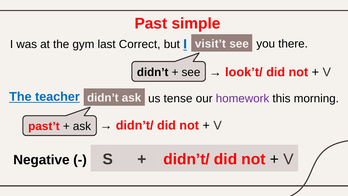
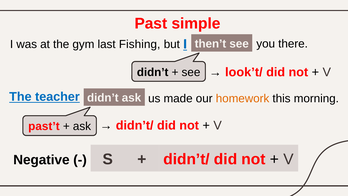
Correct: Correct -> Fishing
visit’t: visit’t -> then’t
tense: tense -> made
homework colour: purple -> orange
